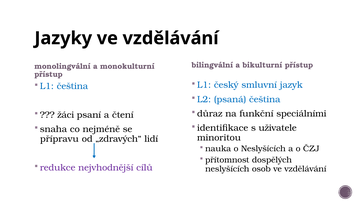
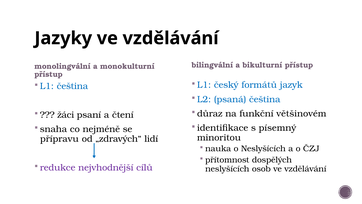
smluvní: smluvní -> formátů
speciálními: speciálními -> většinovém
uživatele: uživatele -> písemný
